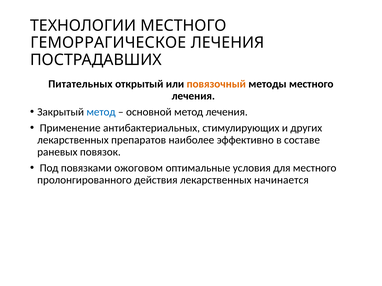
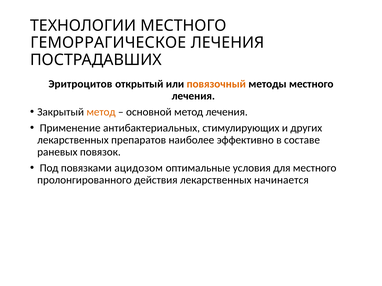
Питательных: Питательных -> Эритроцитов
метод at (101, 112) colour: blue -> orange
ожоговом: ожоговом -> ацидозом
